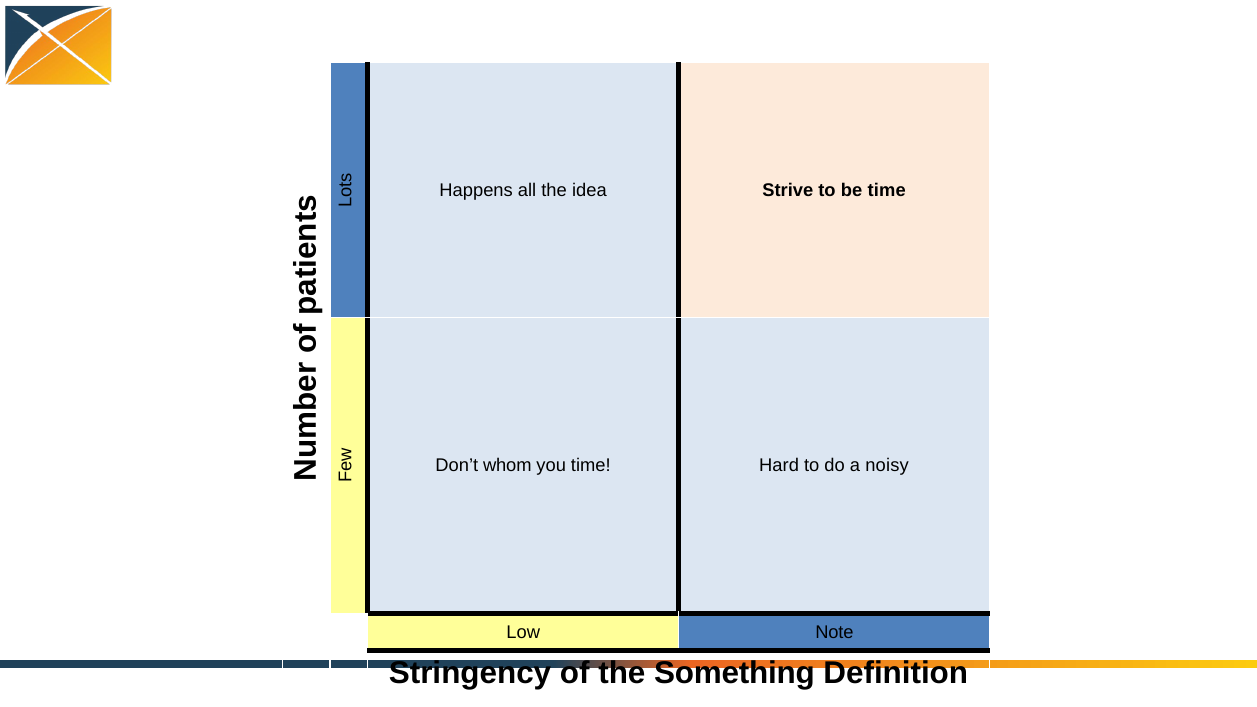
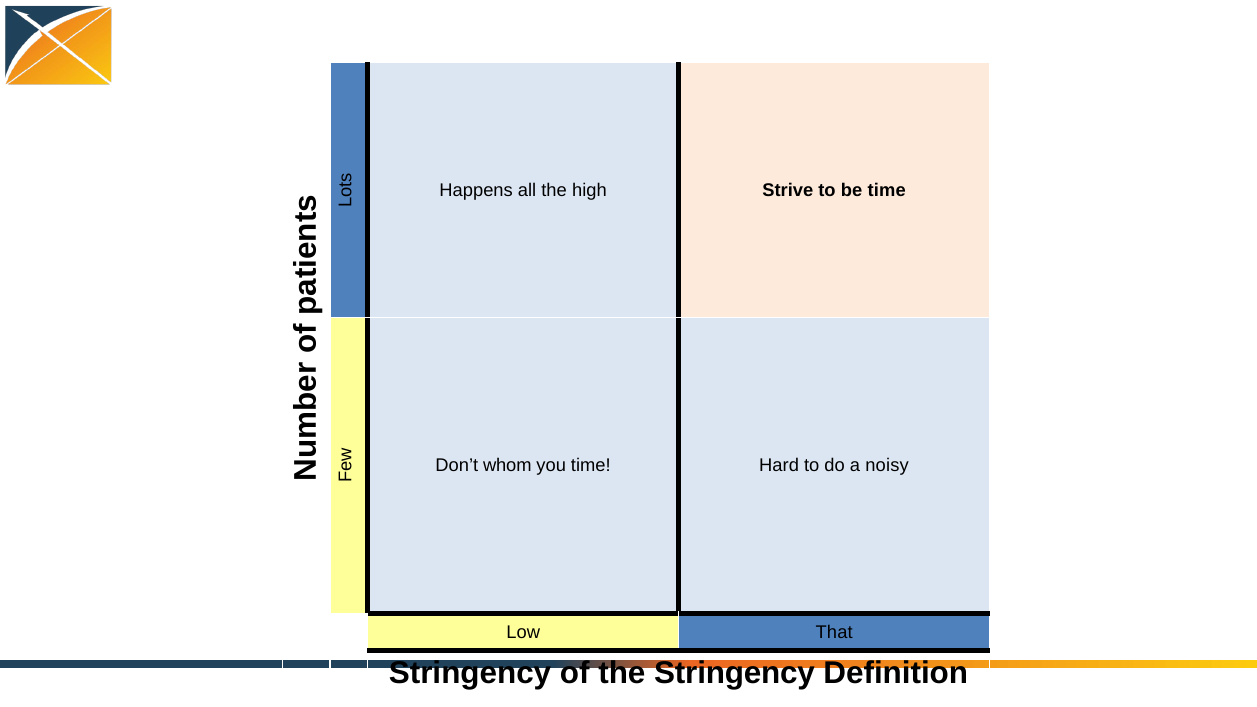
idea: idea -> high
Note: Note -> That
the Something: Something -> Stringency
